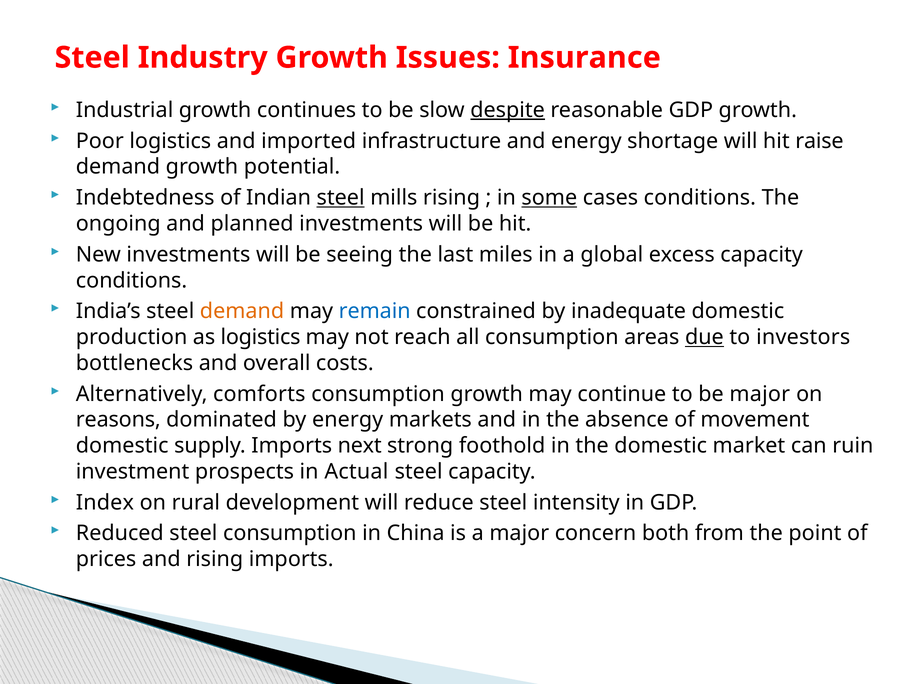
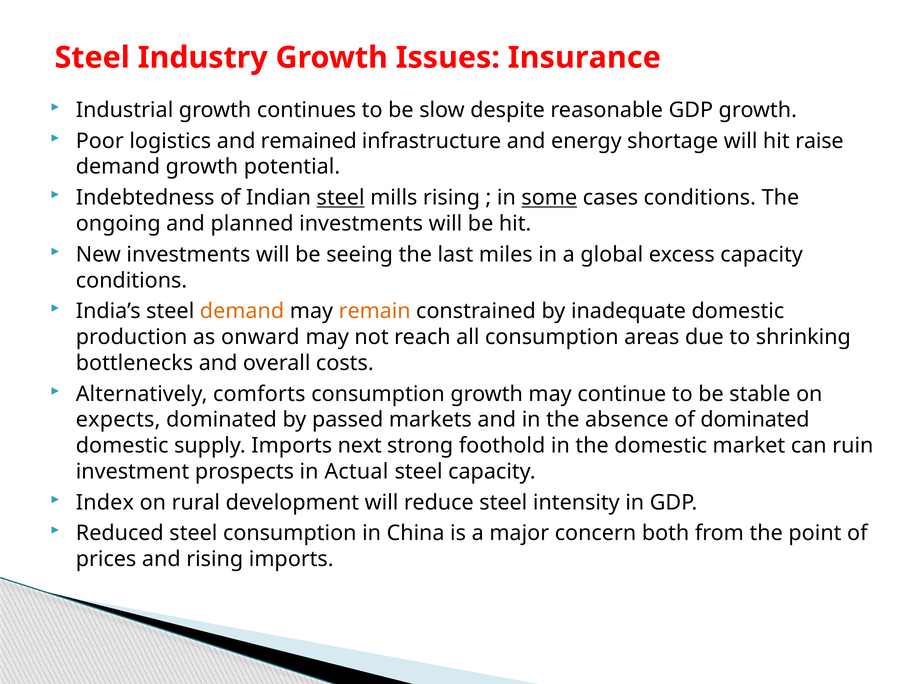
despite underline: present -> none
imported: imported -> remained
remain colour: blue -> orange
as logistics: logistics -> onward
due underline: present -> none
investors: investors -> shrinking
be major: major -> stable
reasons: reasons -> expects
by energy: energy -> passed
of movement: movement -> dominated
